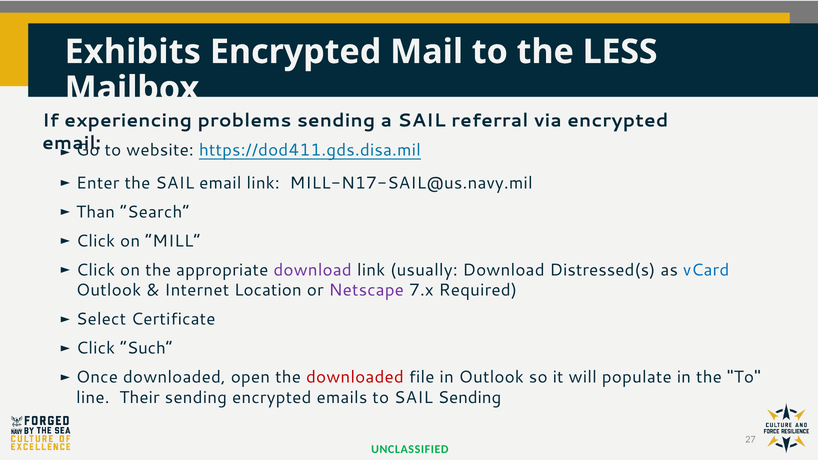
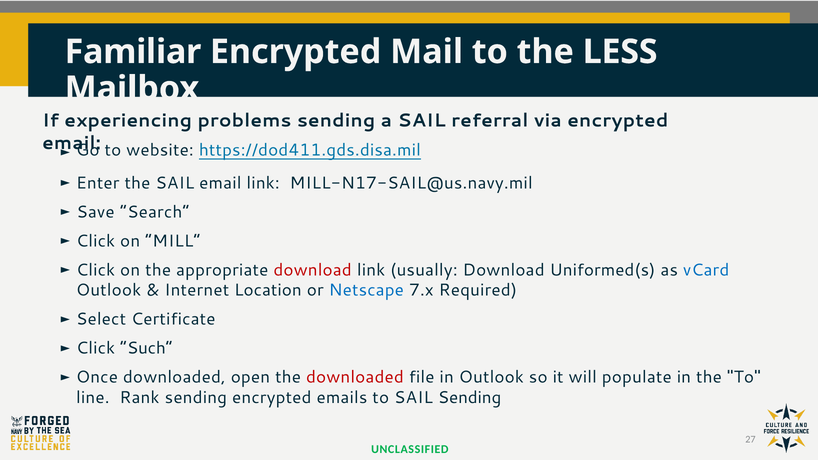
Exhibits: Exhibits -> Familiar
Than: Than -> Save
download at (313, 270) colour: purple -> red
Distressed(s: Distressed(s -> Uniformed(s
Netscape colour: purple -> blue
Their: Their -> Rank
